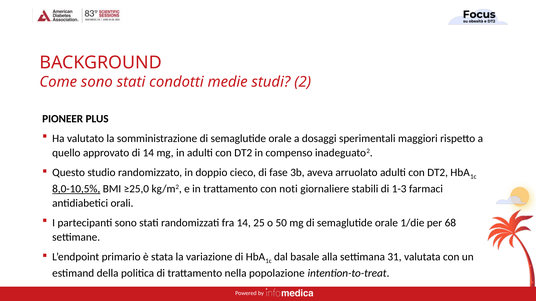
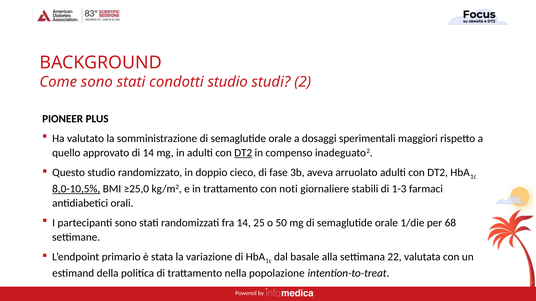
condotti medie: medie -> studio
DT2 at (243, 153) underline: none -> present
31: 31 -> 22
